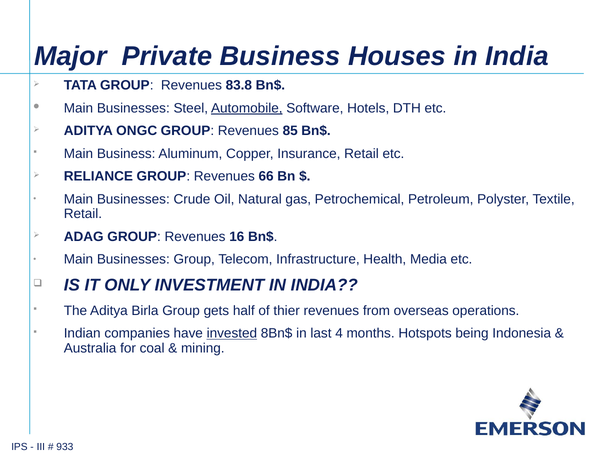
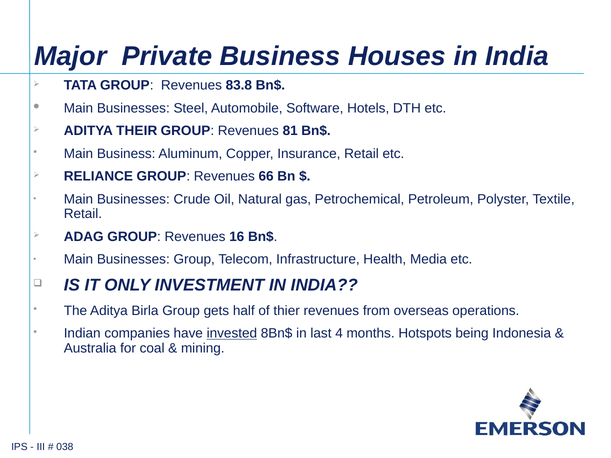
Automobile underline: present -> none
ONGC: ONGC -> THEIR
85: 85 -> 81
933: 933 -> 038
